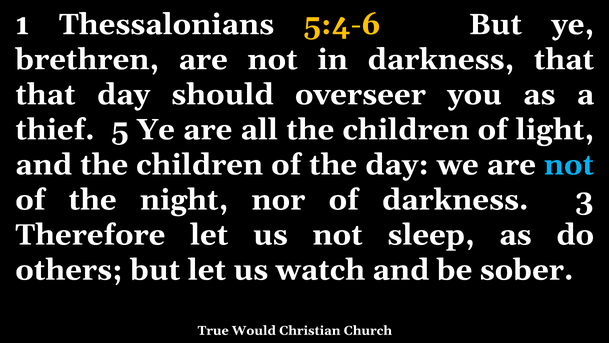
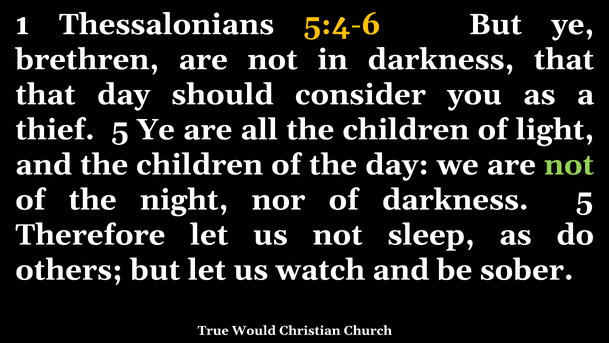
overseer: overseer -> consider
not at (569, 165) colour: light blue -> light green
darkness 3: 3 -> 5
